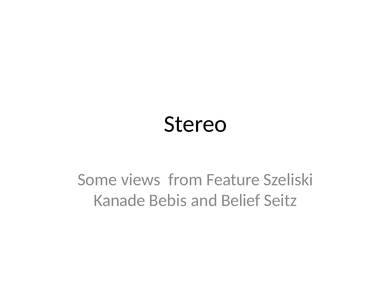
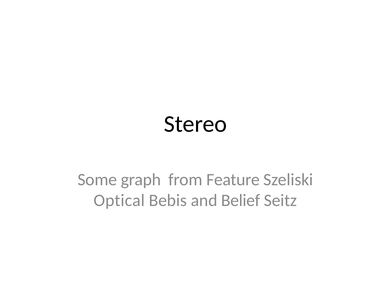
views: views -> graph
Kanade: Kanade -> Optical
